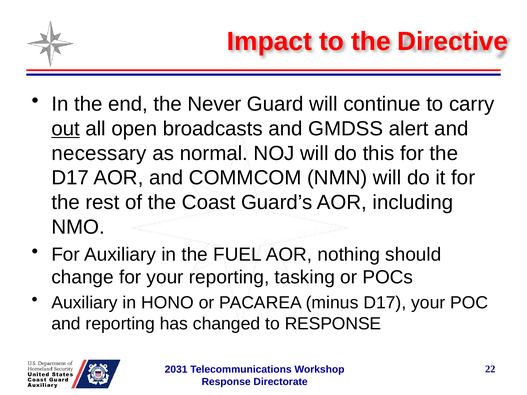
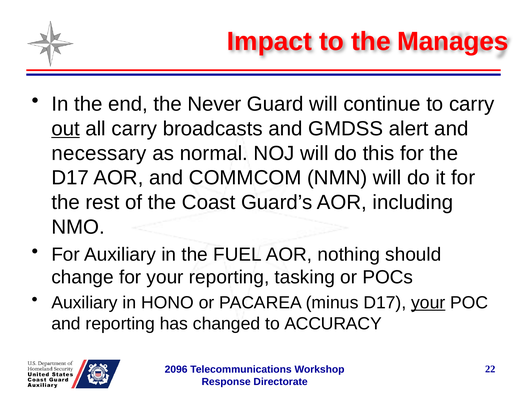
Directive: Directive -> Manages
all open: open -> carry
your at (428, 303) underline: none -> present
to RESPONSE: RESPONSE -> ACCURACY
2031: 2031 -> 2096
